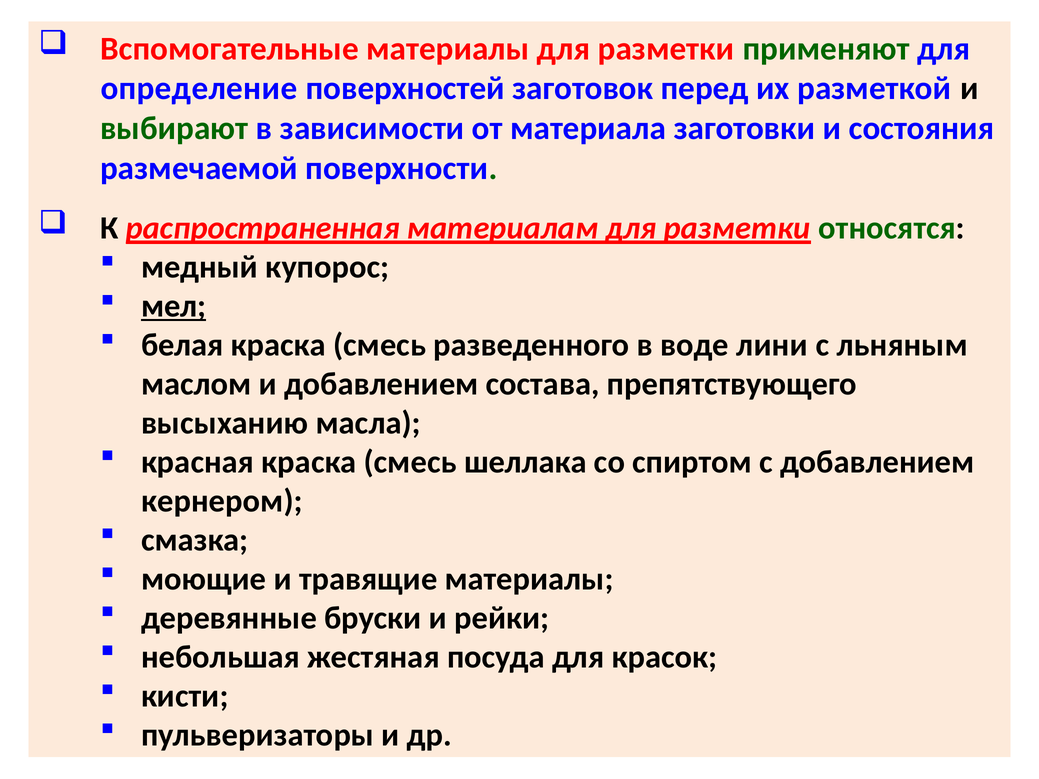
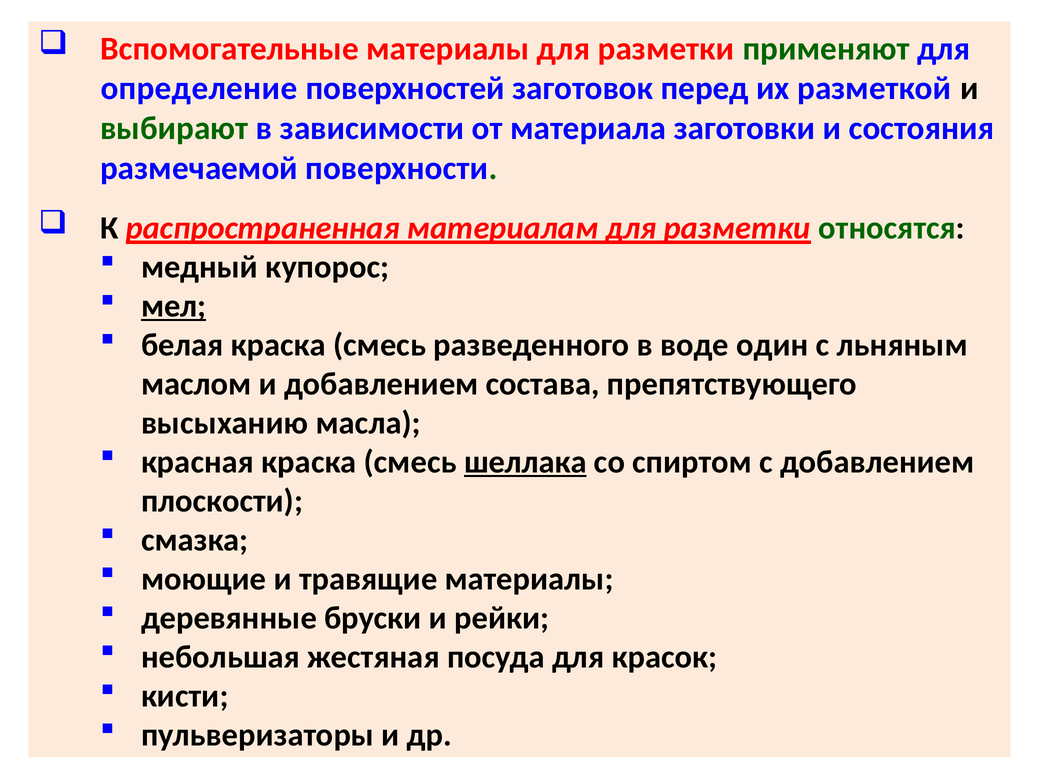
лини: лини -> один
шеллака underline: none -> present
кернером: кернером -> плоскости
